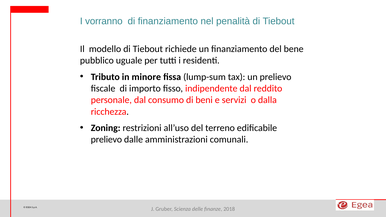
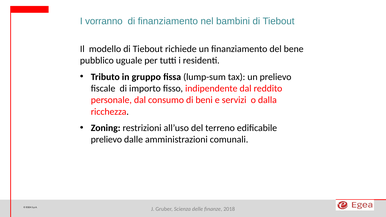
penalità: penalità -> bambini
minore: minore -> gruppo
